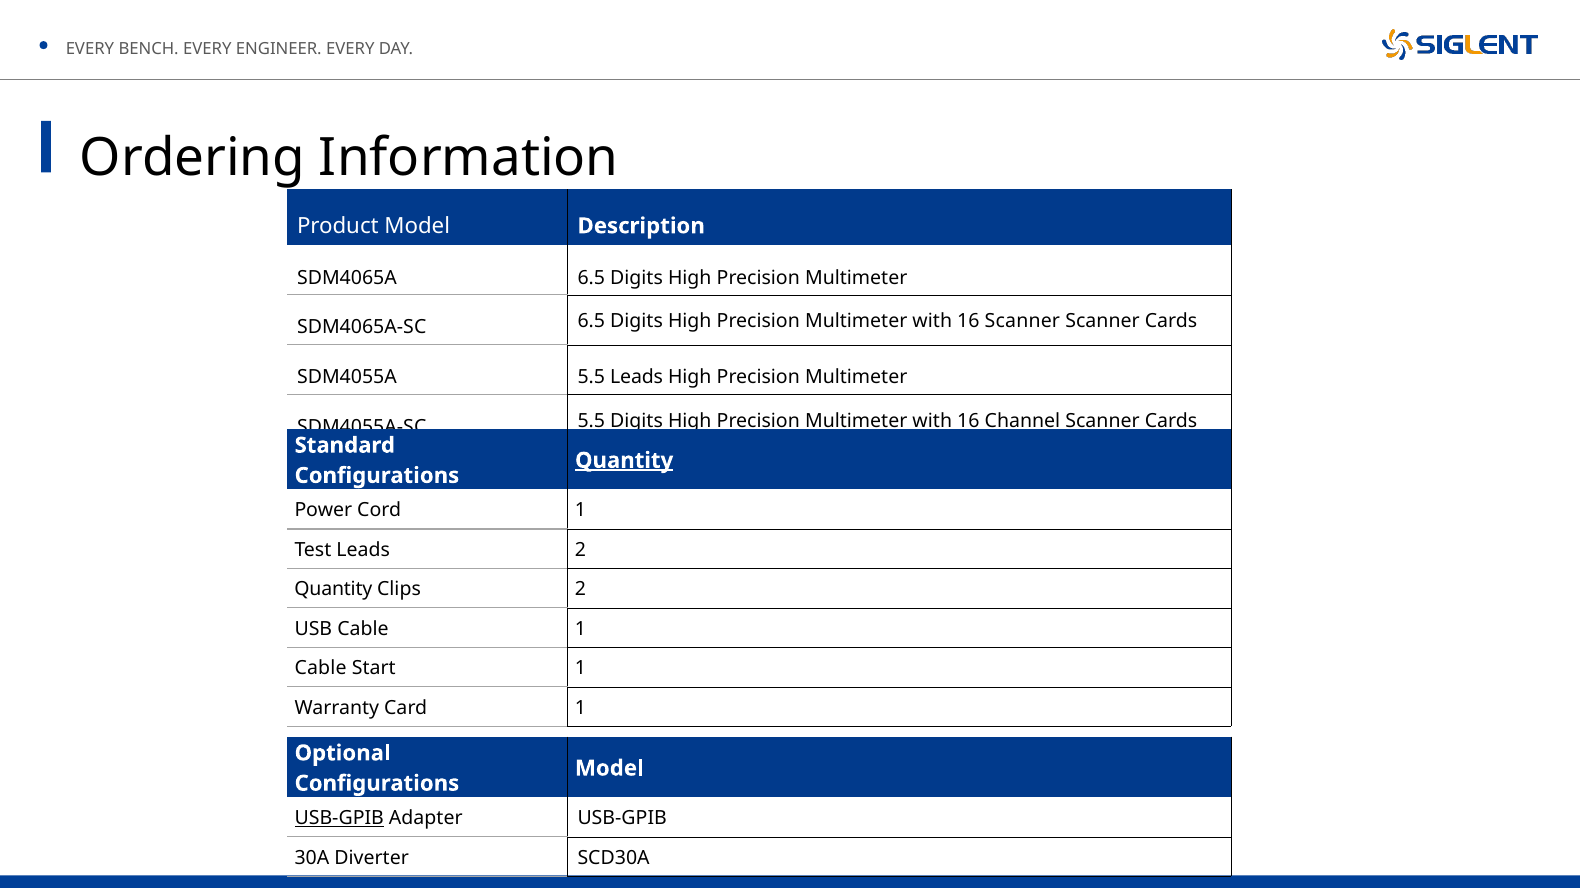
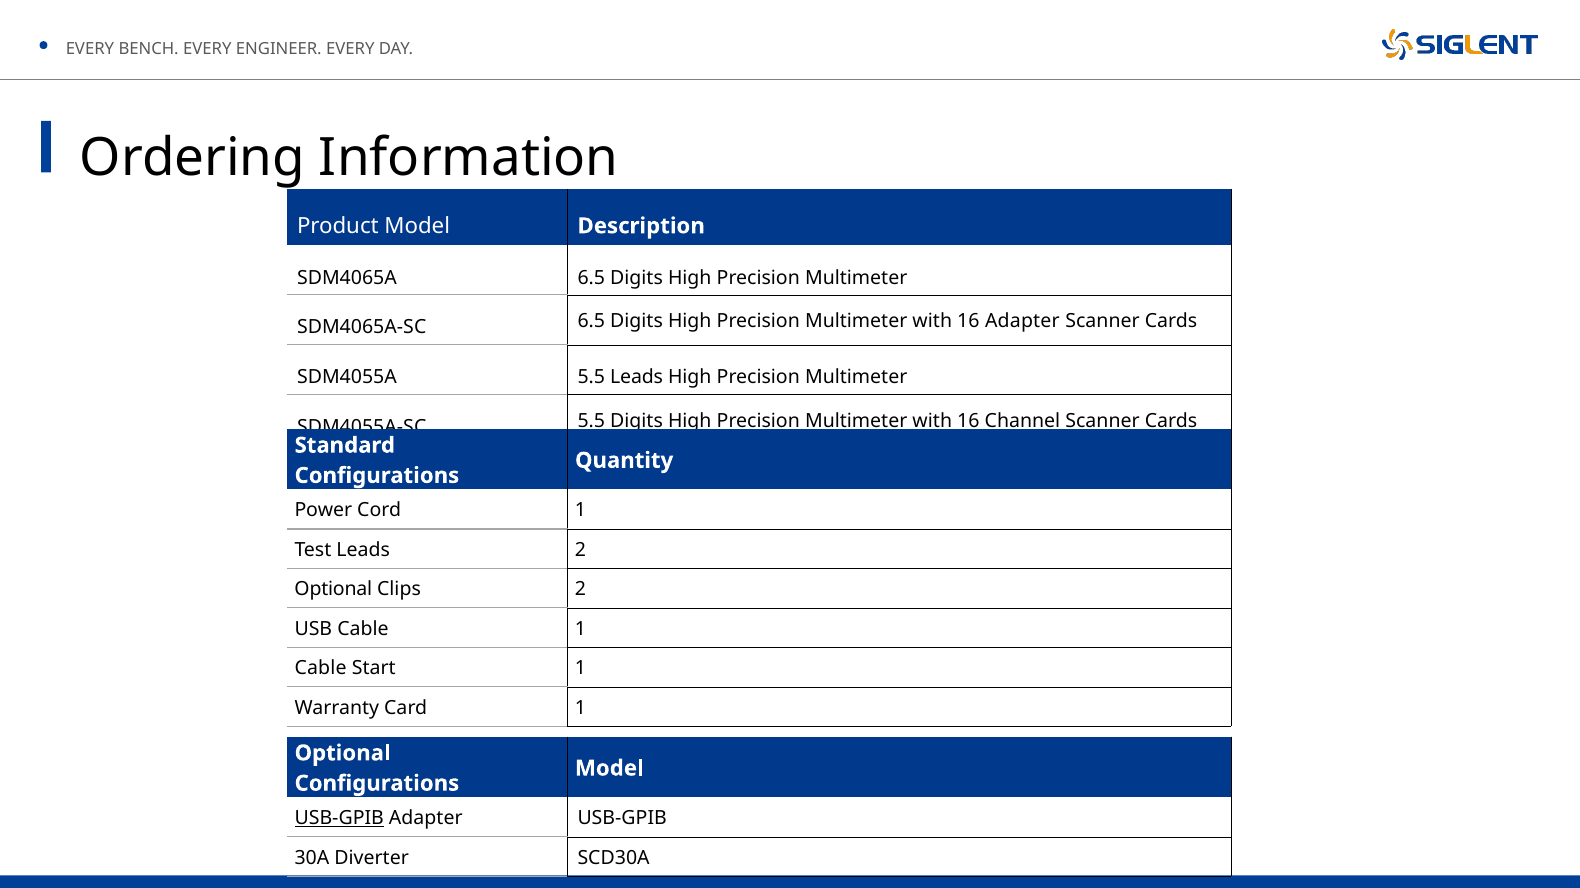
16 Scanner: Scanner -> Adapter
Quantity at (624, 461) underline: present -> none
Quantity at (333, 590): Quantity -> Optional
